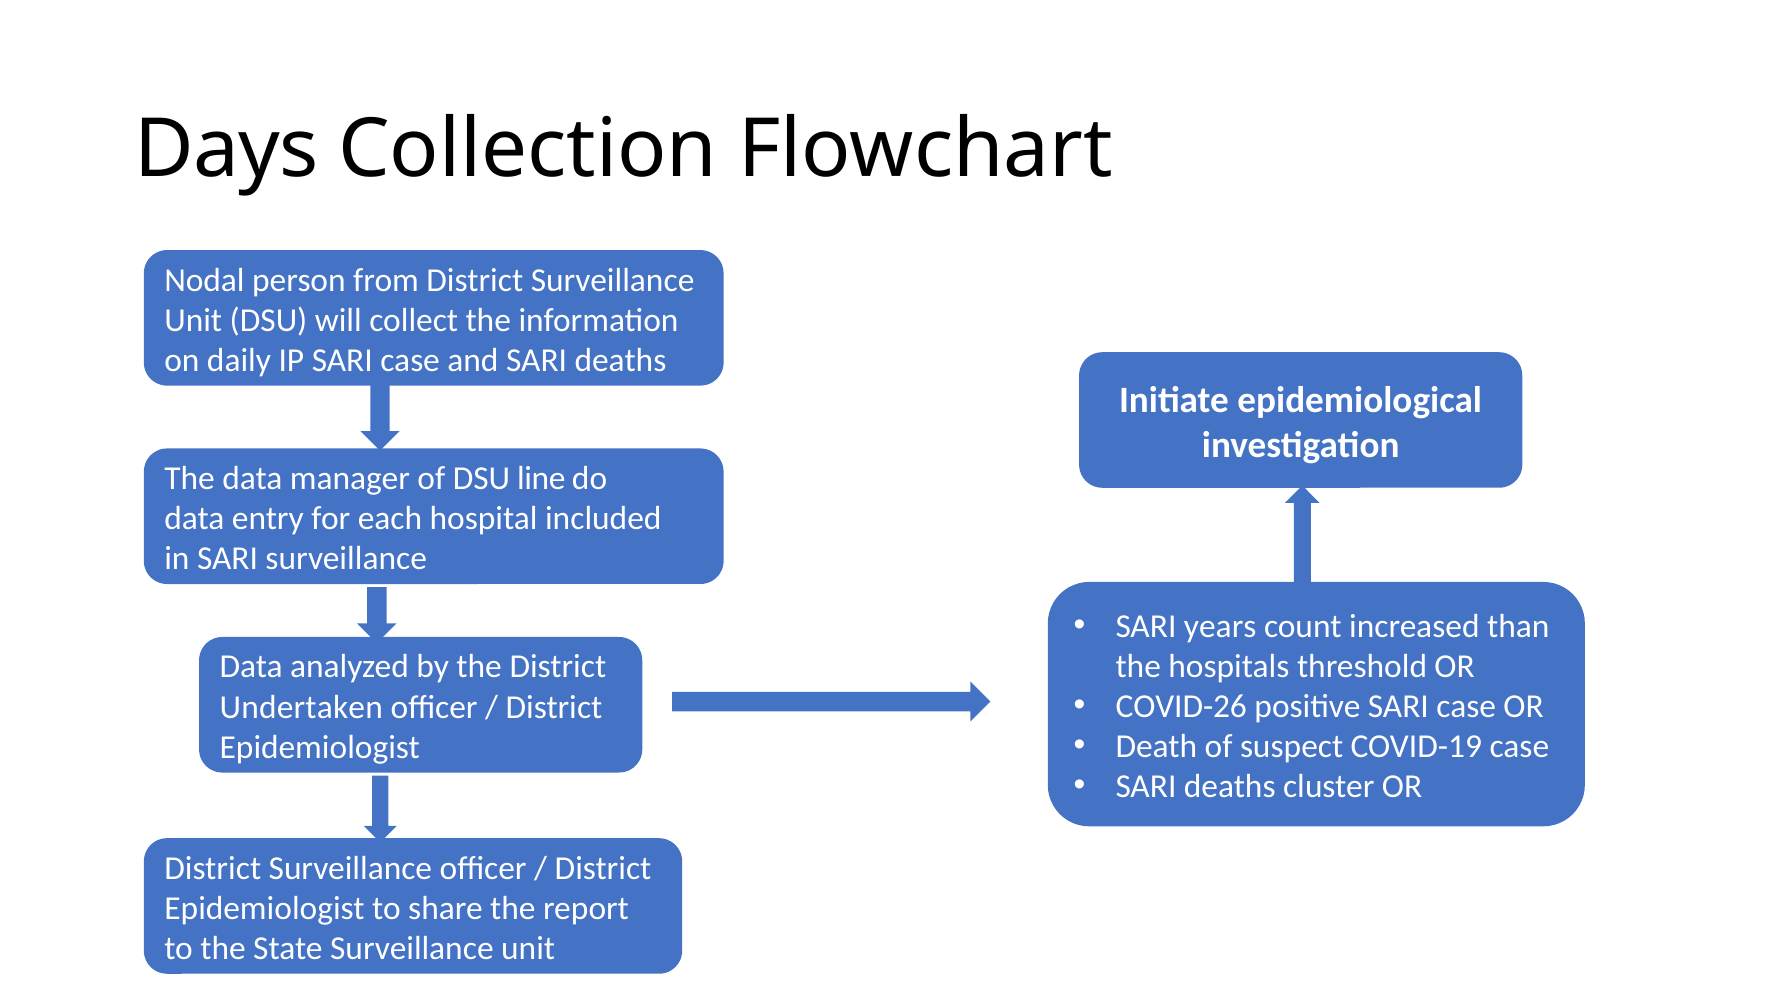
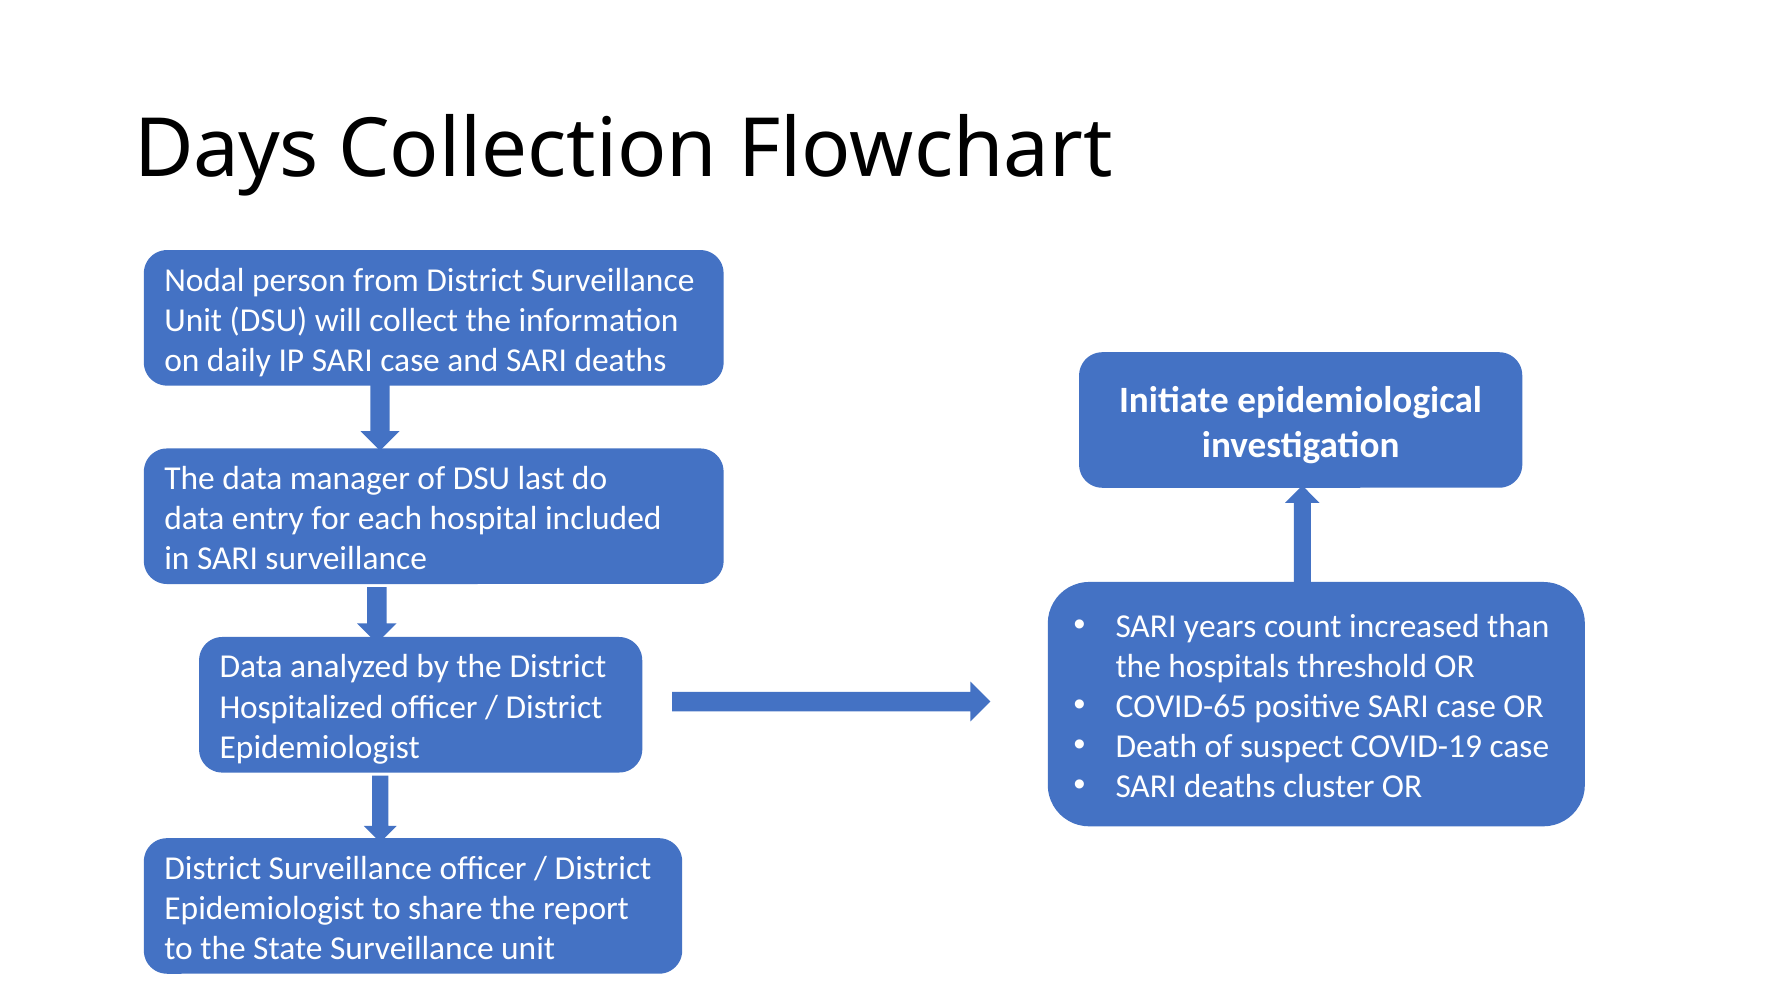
line: line -> last
COVID-26: COVID-26 -> COVID-65
Undertaken: Undertaken -> Hospitalized
